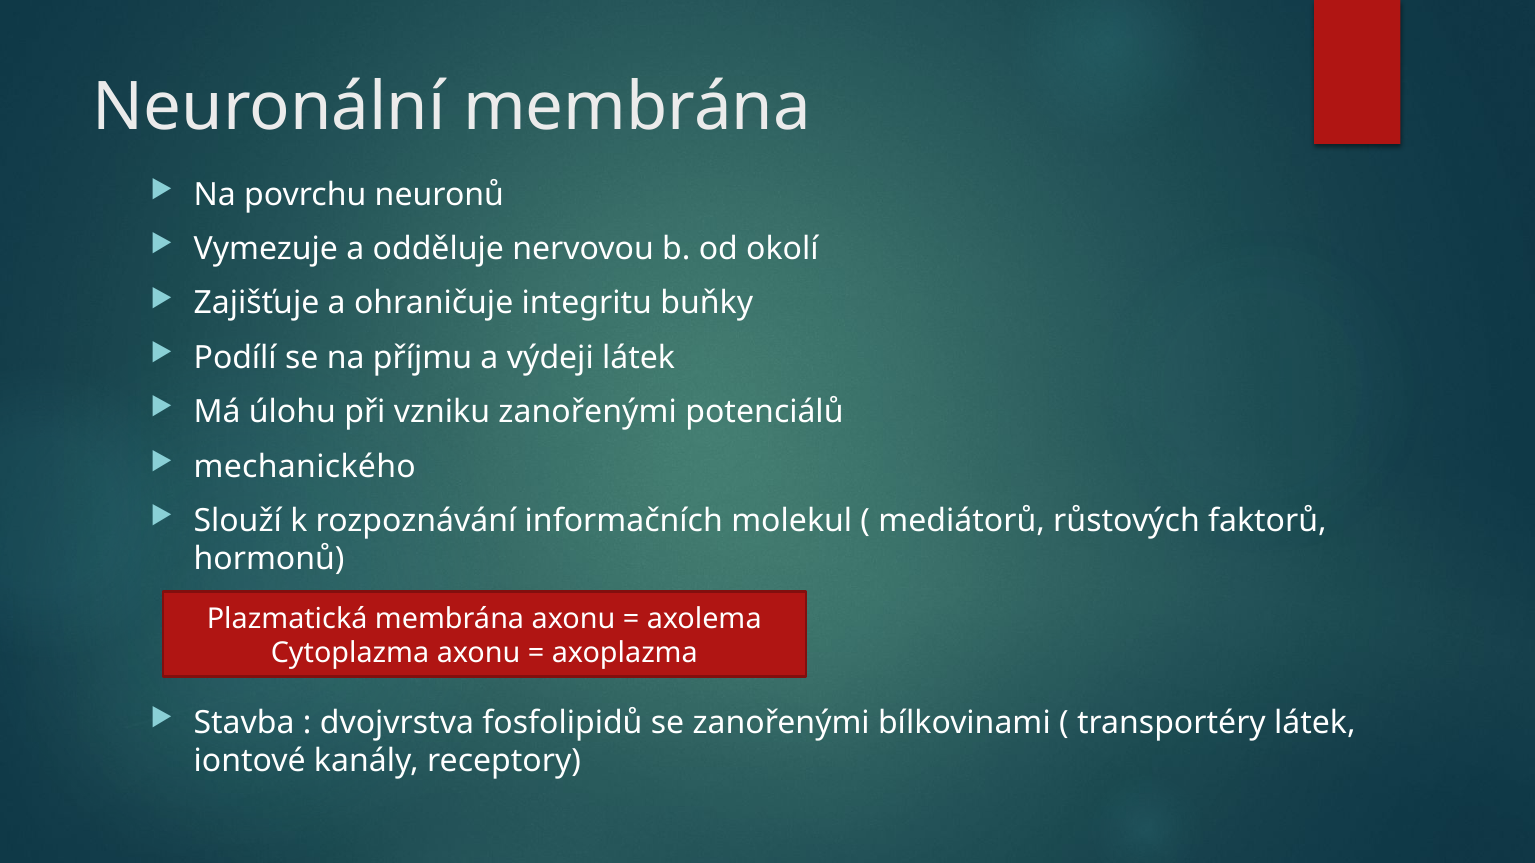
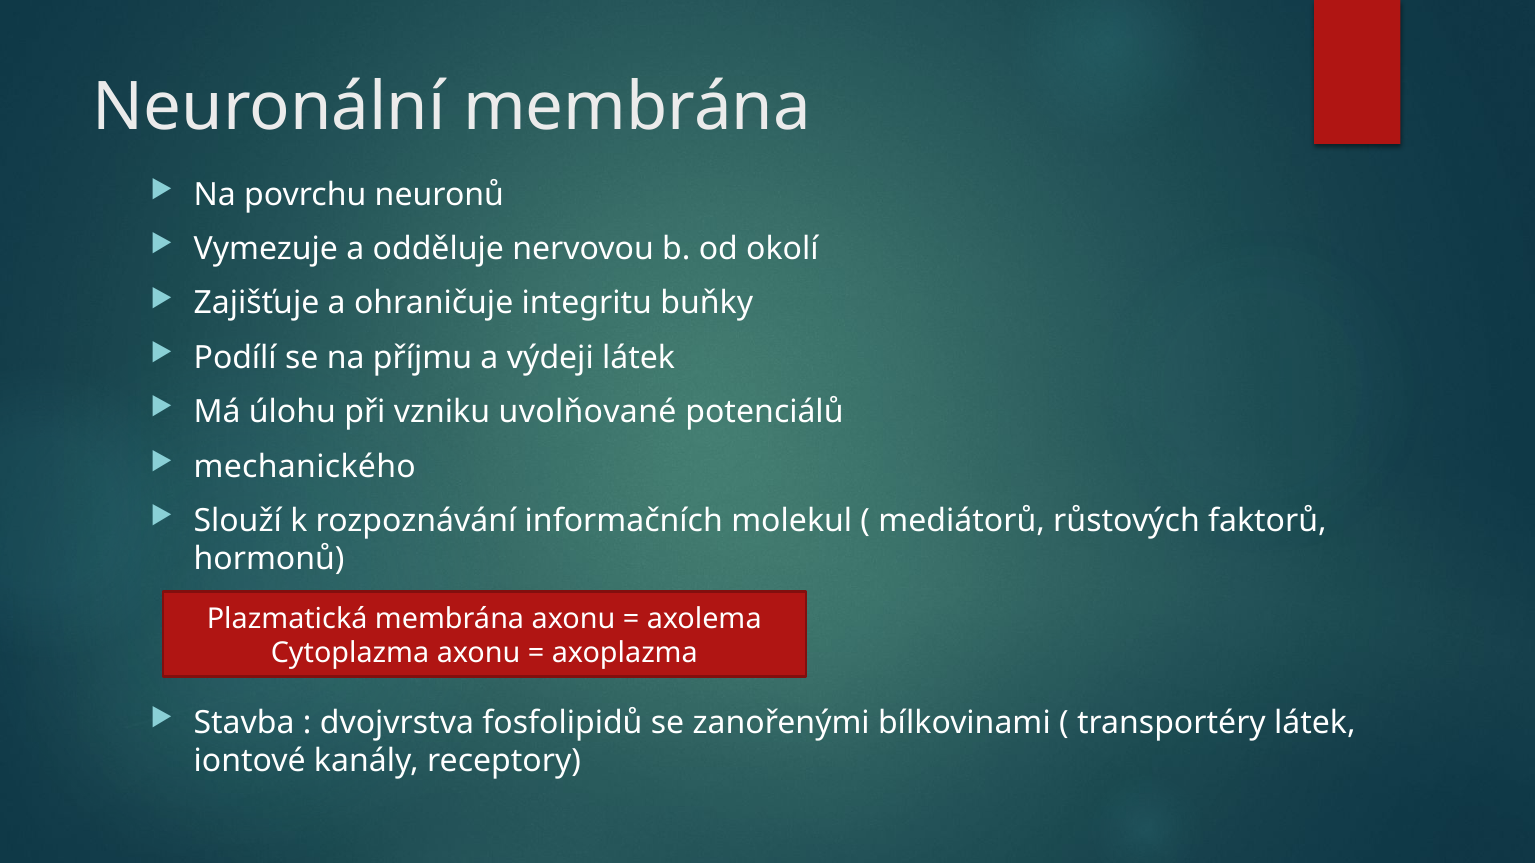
vzniku zanořenými: zanořenými -> uvolňované
